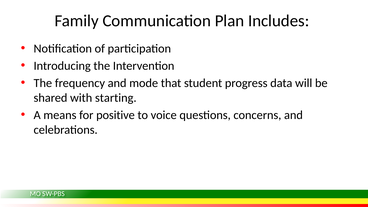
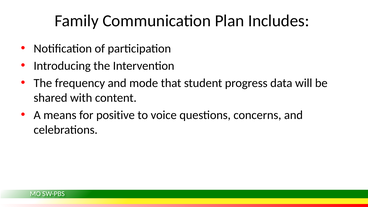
starting: starting -> content
